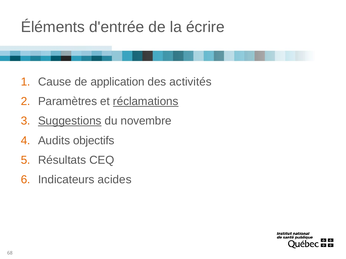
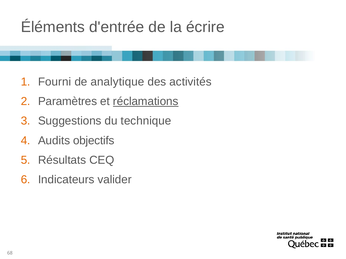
Cause: Cause -> Fourni
application: application -> analytique
Suggestions underline: present -> none
novembre: novembre -> technique
acides: acides -> valider
